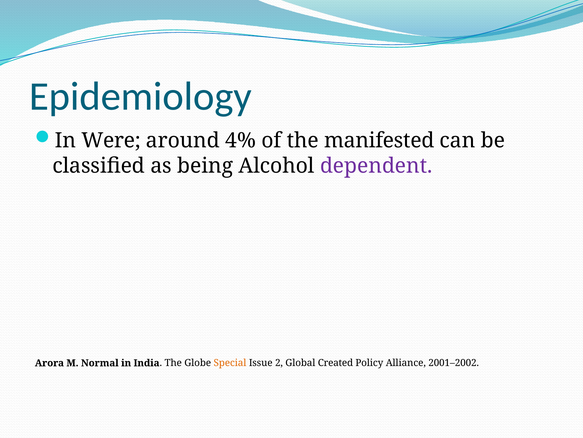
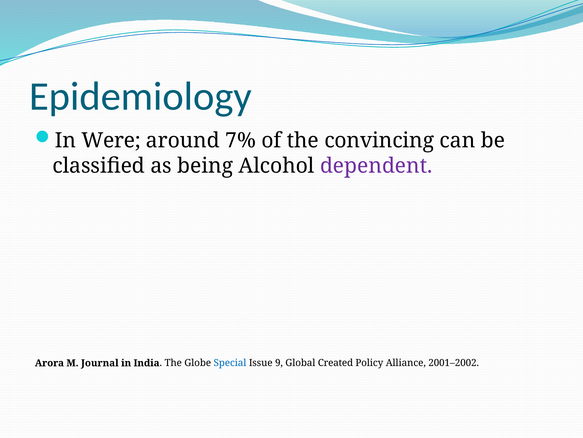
4%: 4% -> 7%
manifested: manifested -> convincing
Normal: Normal -> Journal
Special colour: orange -> blue
2: 2 -> 9
